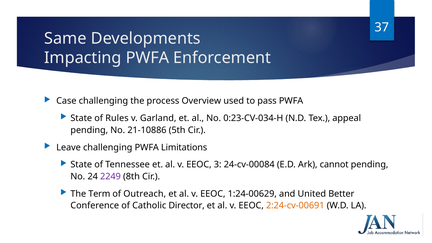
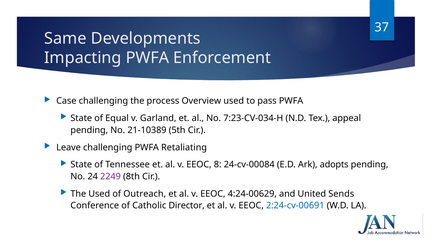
Rules: Rules -> Equal
0:23-CV-034-H: 0:23-CV-034-H -> 7:23-CV-034-H
21-10886: 21-10886 -> 21-10389
Limitations: Limitations -> Retaliating
3: 3 -> 8
cannot: cannot -> adopts
The Term: Term -> Used
1:24-00629: 1:24-00629 -> 4:24-00629
Better: Better -> Sends
2:24-cv-00691 colour: orange -> blue
